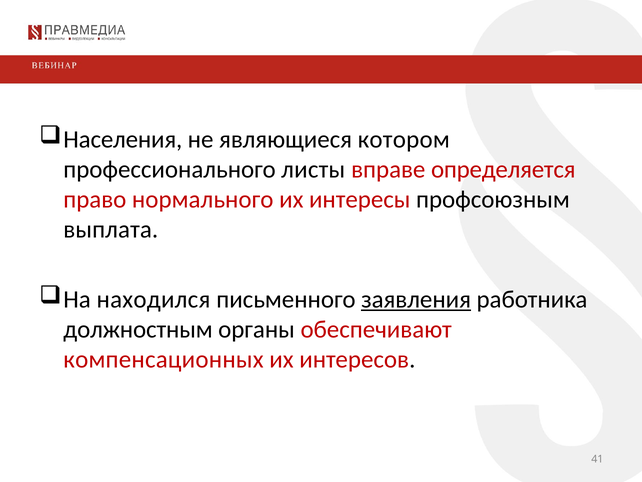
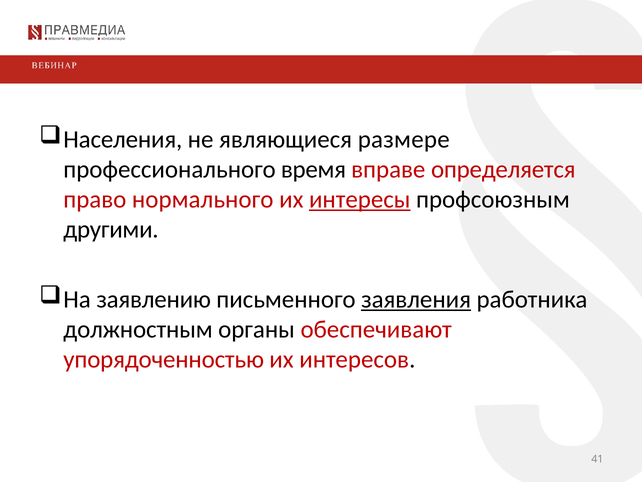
котором: котором -> размере
листы: листы -> время
интересы underline: none -> present
выплата: выплата -> другими
находился: находился -> заявлению
компенсационных: компенсационных -> упорядоченностью
